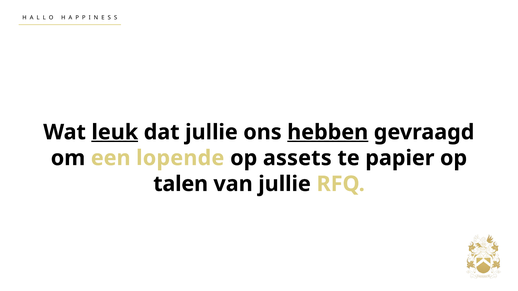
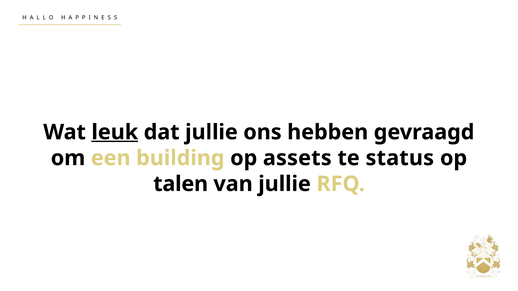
hebben underline: present -> none
lopende: lopende -> building
papier: papier -> status
